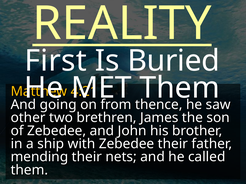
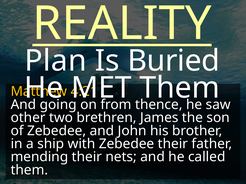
First: First -> Plan
